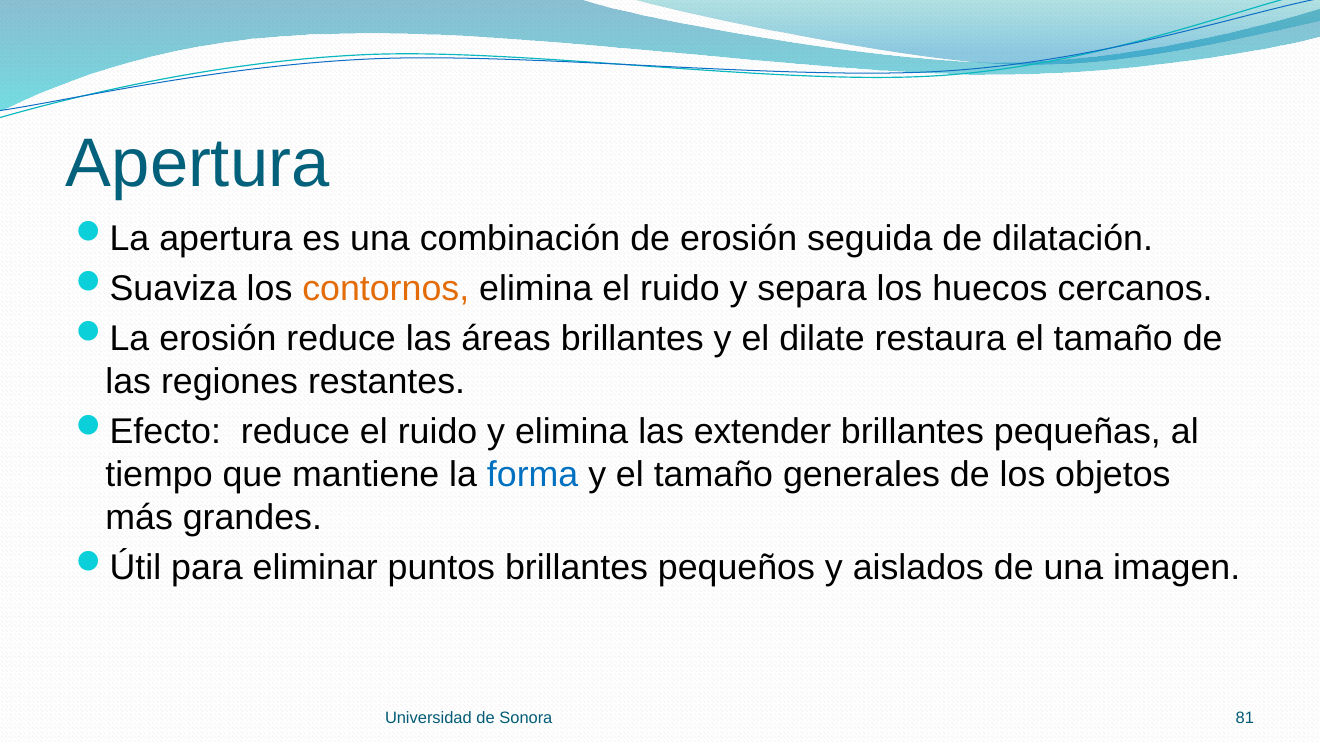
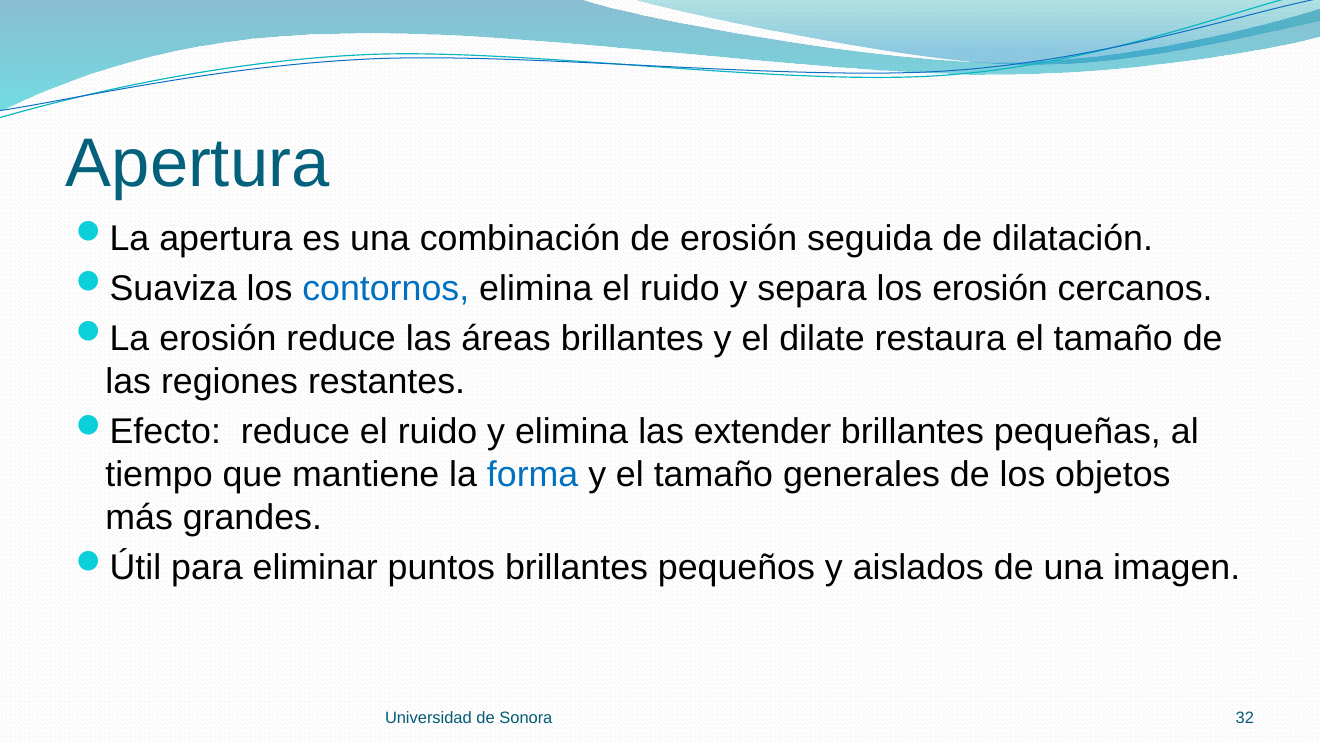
contornos colour: orange -> blue
los huecos: huecos -> erosión
81: 81 -> 32
